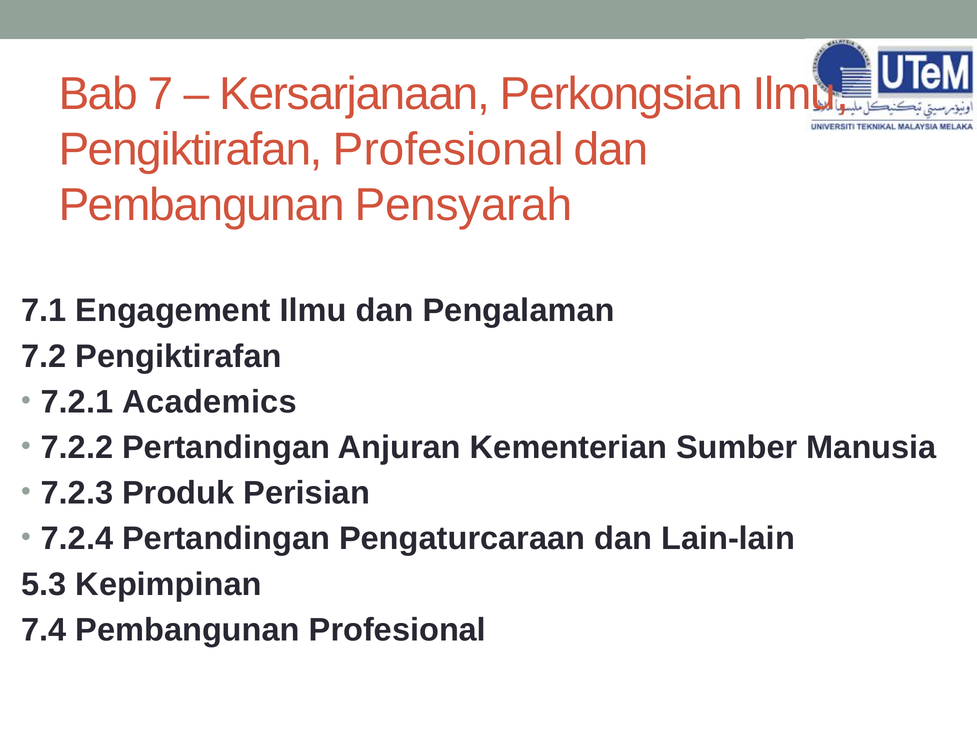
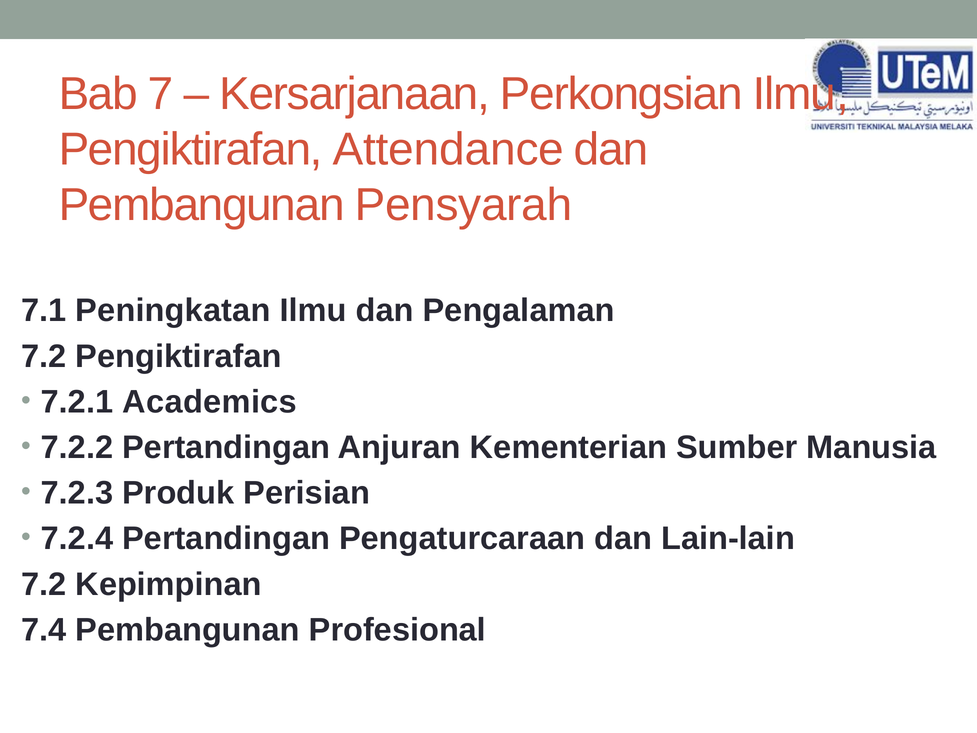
Pengiktirafan Profesional: Profesional -> Attendance
Engagement: Engagement -> Peningkatan
5.3 at (44, 584): 5.3 -> 7.2
